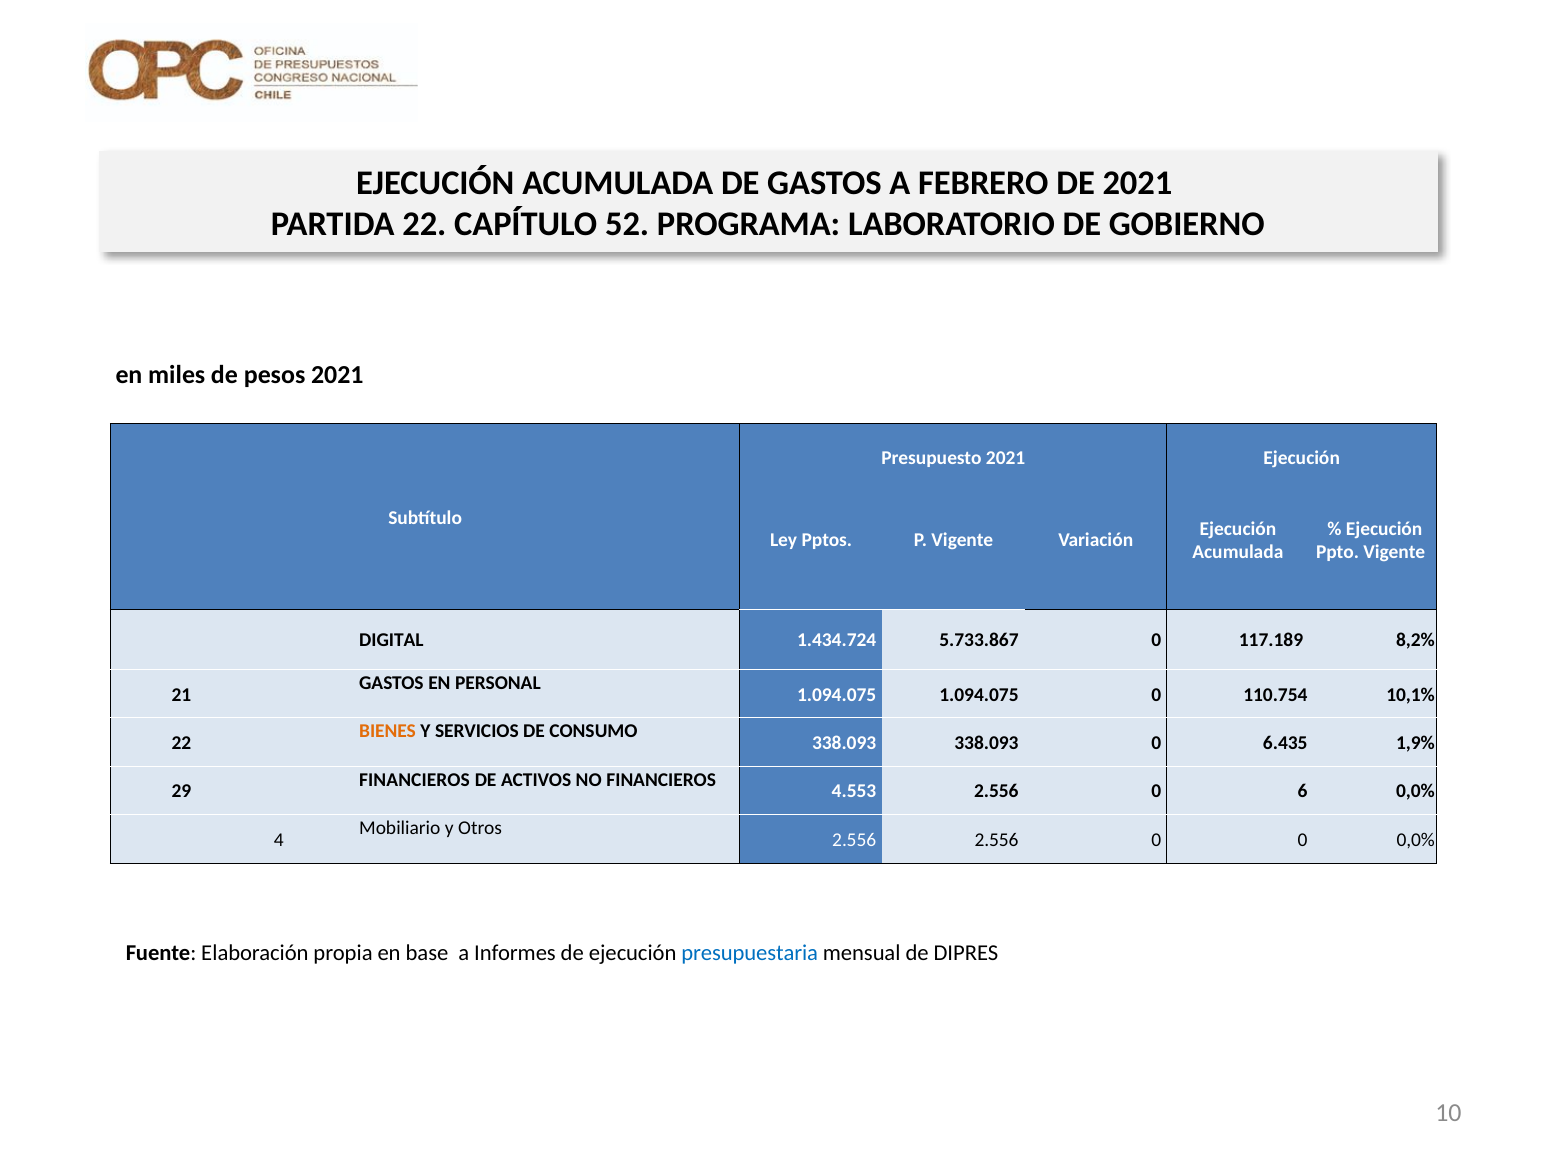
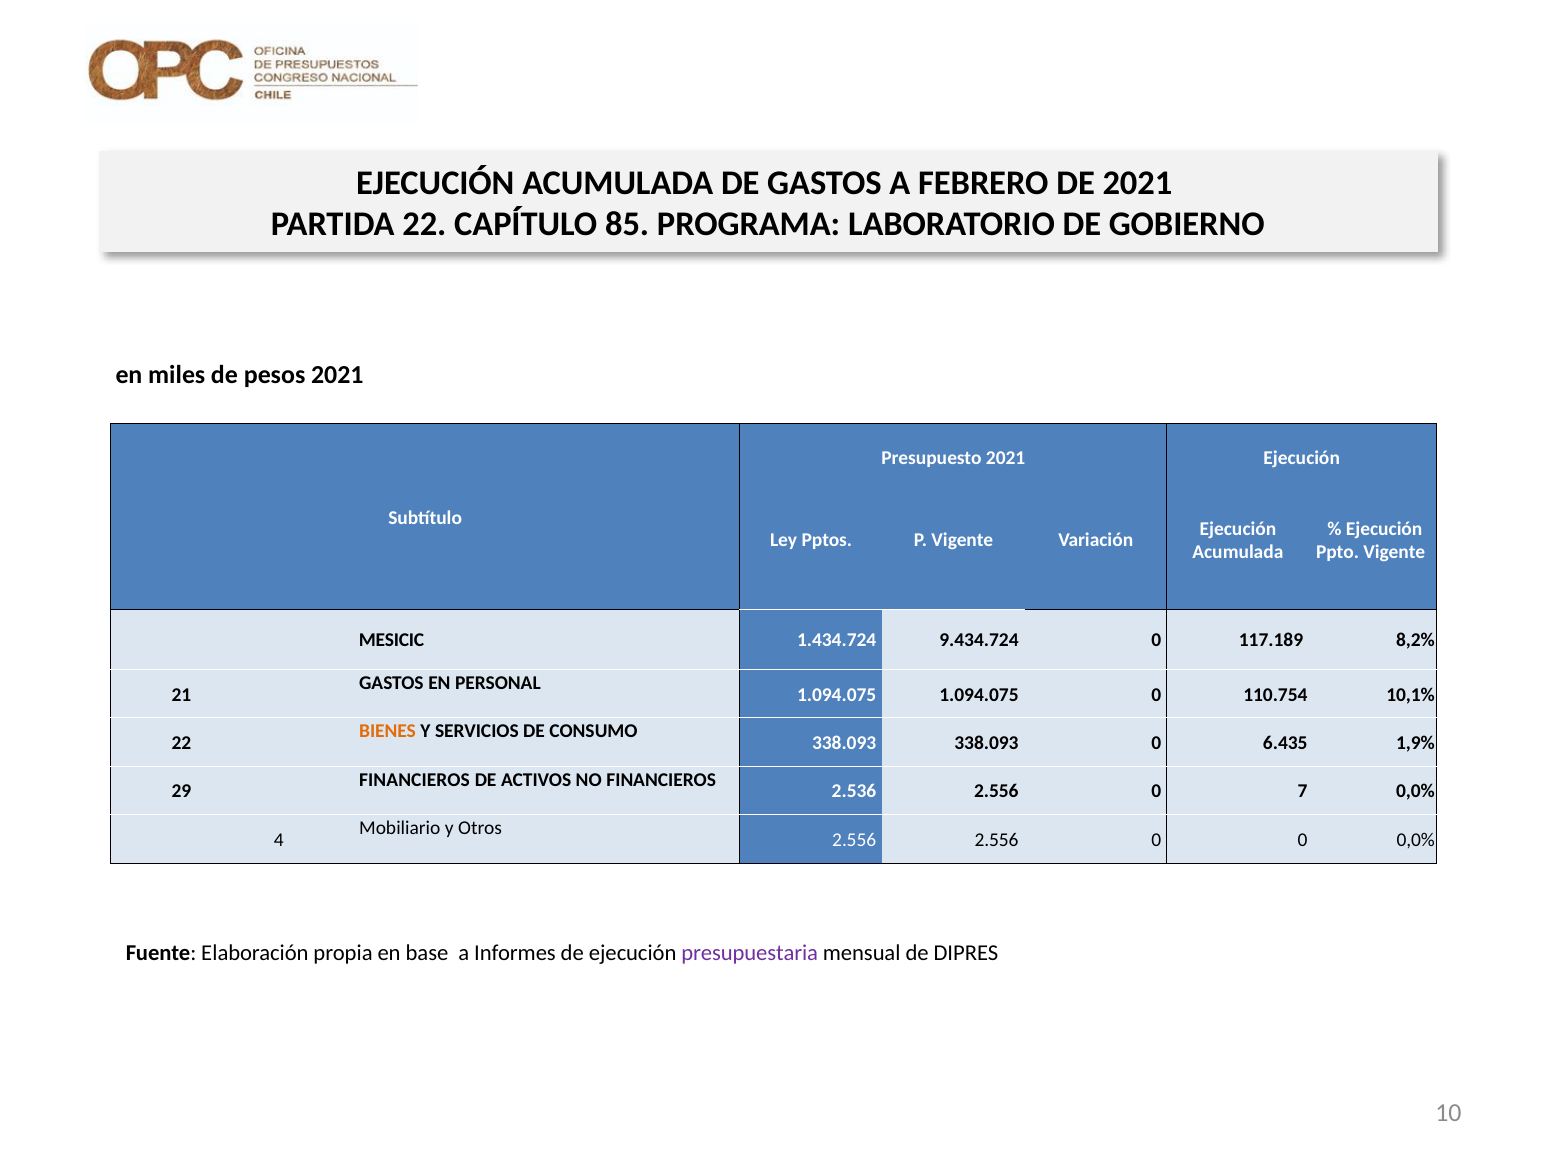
52: 52 -> 85
DIGITAL: DIGITAL -> MESICIC
5.733.867: 5.733.867 -> 9.434.724
4.553: 4.553 -> 2.536
6: 6 -> 7
presupuestaria colour: blue -> purple
